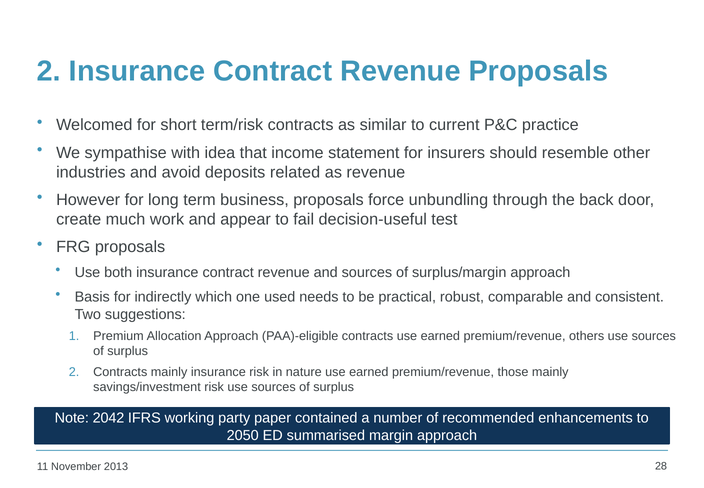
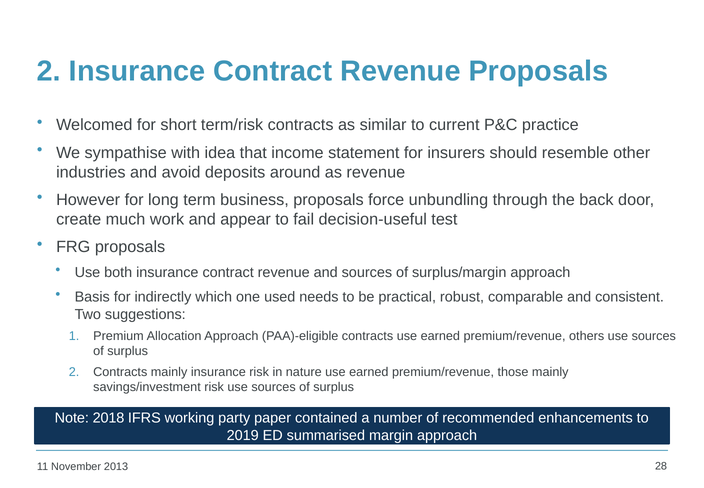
related: related -> around
2042: 2042 -> 2018
2050: 2050 -> 2019
